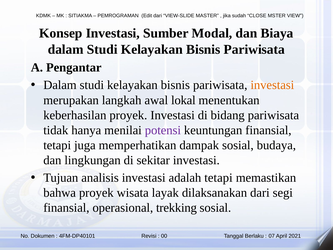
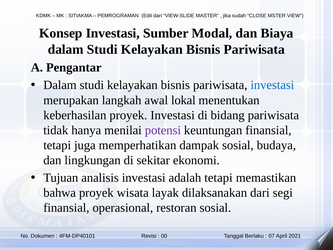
investasi at (272, 85) colour: orange -> blue
sekitar investasi: investasi -> ekonomi
trekking: trekking -> restoran
